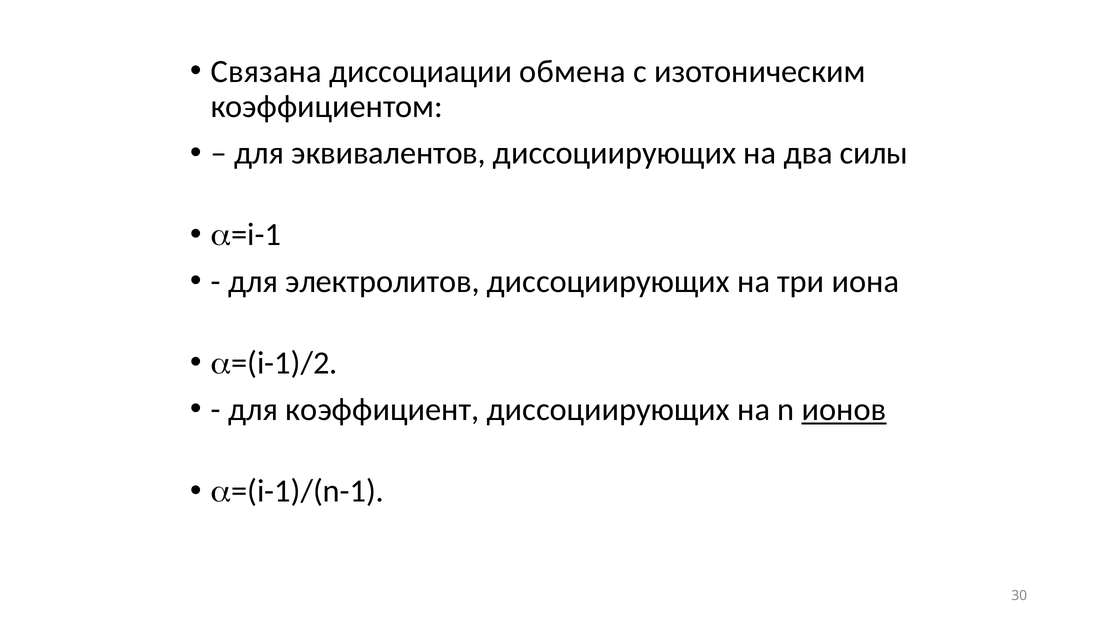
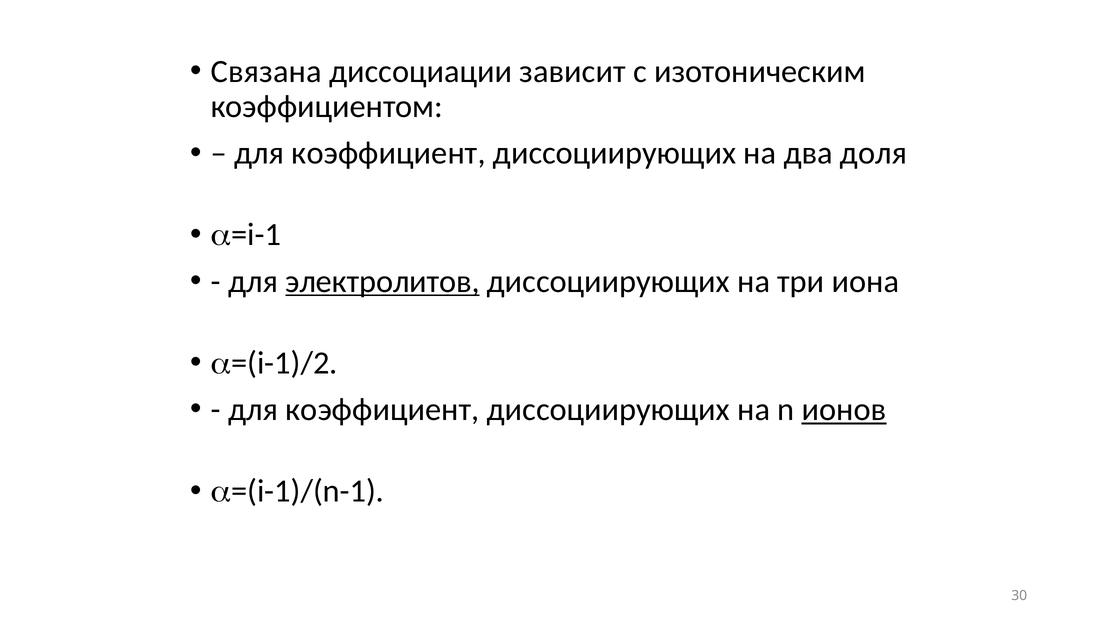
обмена: обмена -> зависит
эквивалентов at (389, 153): эквивалентов -> коэффициент
силы: силы -> доля
электролитов underline: none -> present
